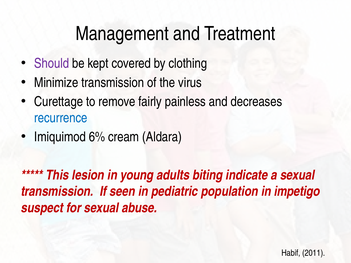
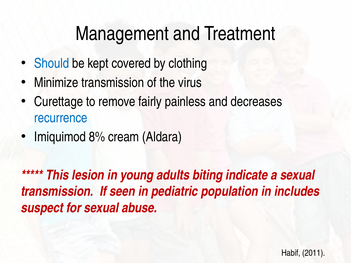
Should colour: purple -> blue
6%: 6% -> 8%
impetigo: impetigo -> includes
